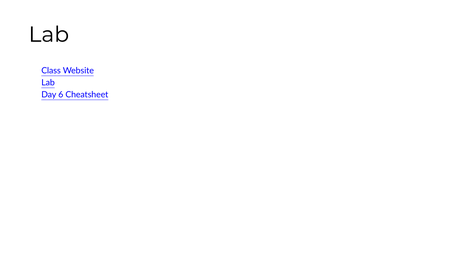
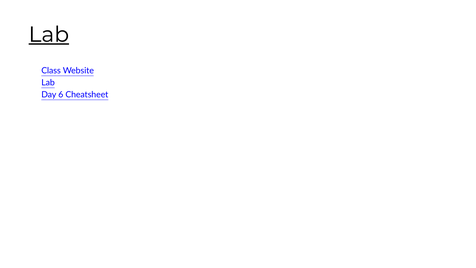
Lab underline: none -> present
